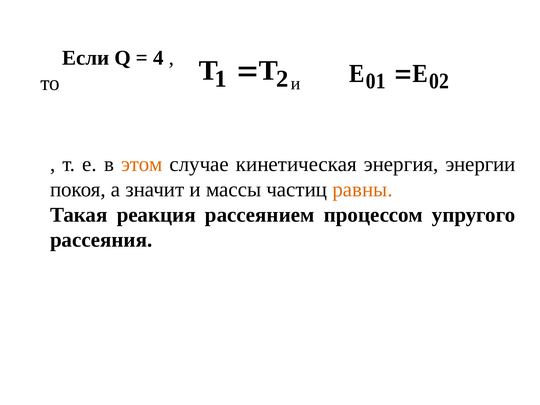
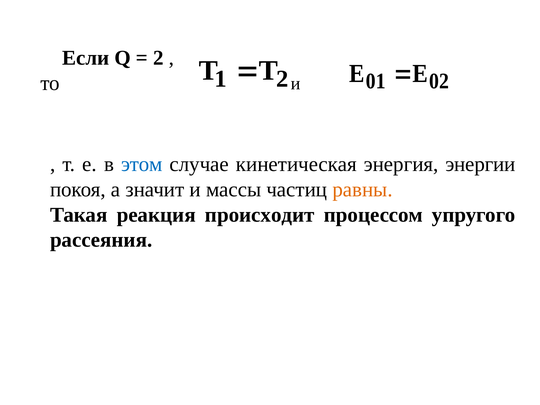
4 at (158, 58): 4 -> 2
этом colour: orange -> blue
рассеянием: рассеянием -> происходит
